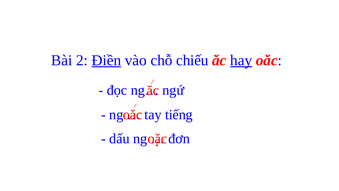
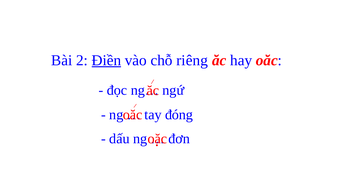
chiếu: chiếu -> riêng
hay underline: present -> none
tiếng: tiếng -> đóng
